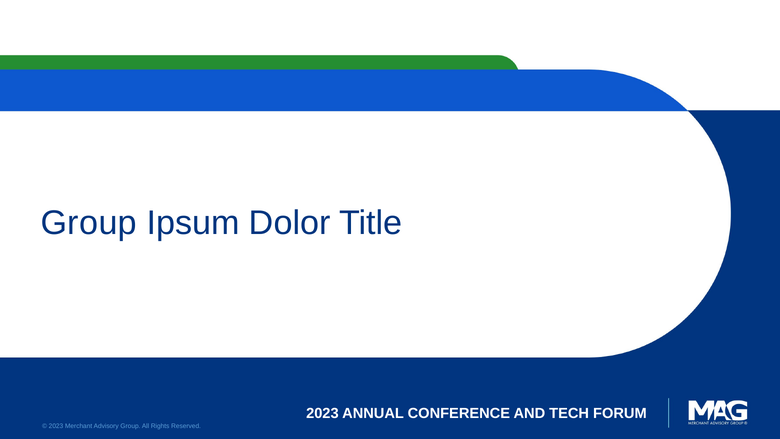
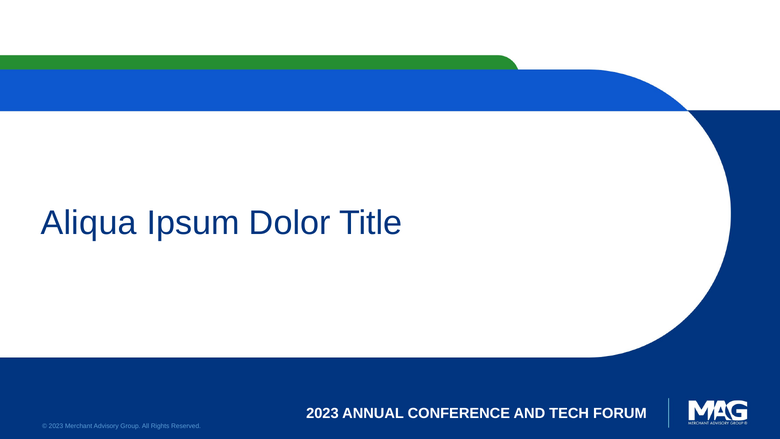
Group at (89, 223): Group -> Aliqua
